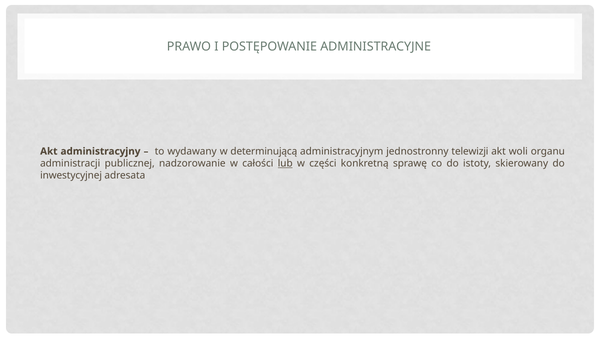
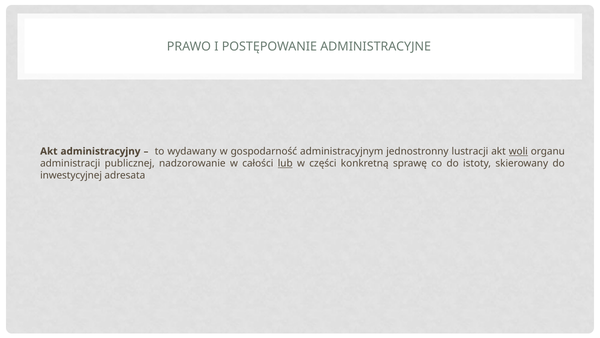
determinującą: determinującą -> gospodarność
telewizji: telewizji -> lustracji
woli underline: none -> present
